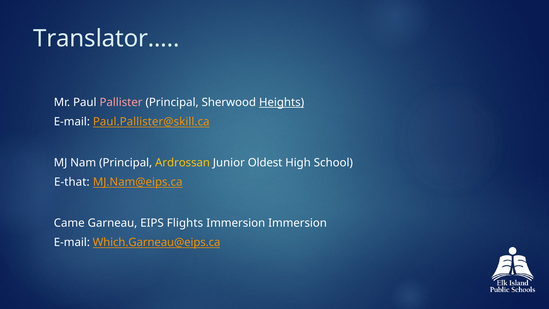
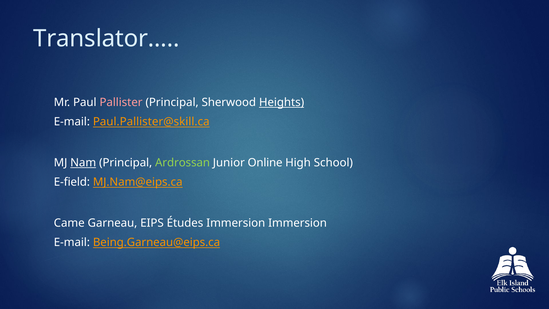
Nam underline: none -> present
Ardrossan colour: yellow -> light green
Oldest: Oldest -> Online
E-that: E-that -> E-field
Flights: Flights -> Études
Which.Garneau@eips.ca: Which.Garneau@eips.ca -> Being.Garneau@eips.ca
